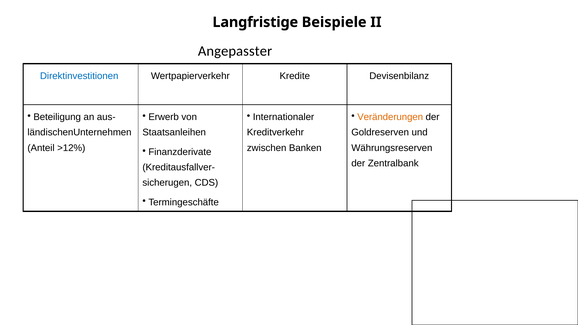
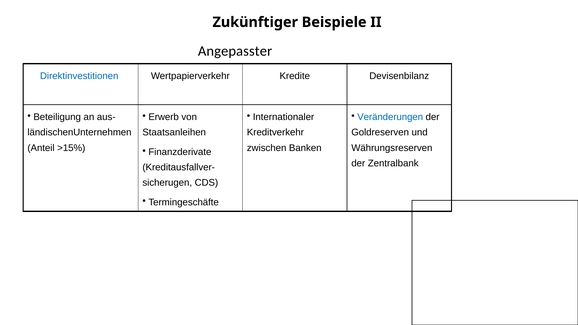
Langfristige: Langfristige -> Zukünftiger
Veränderungen colour: orange -> blue
>12%: >12% -> >15%
